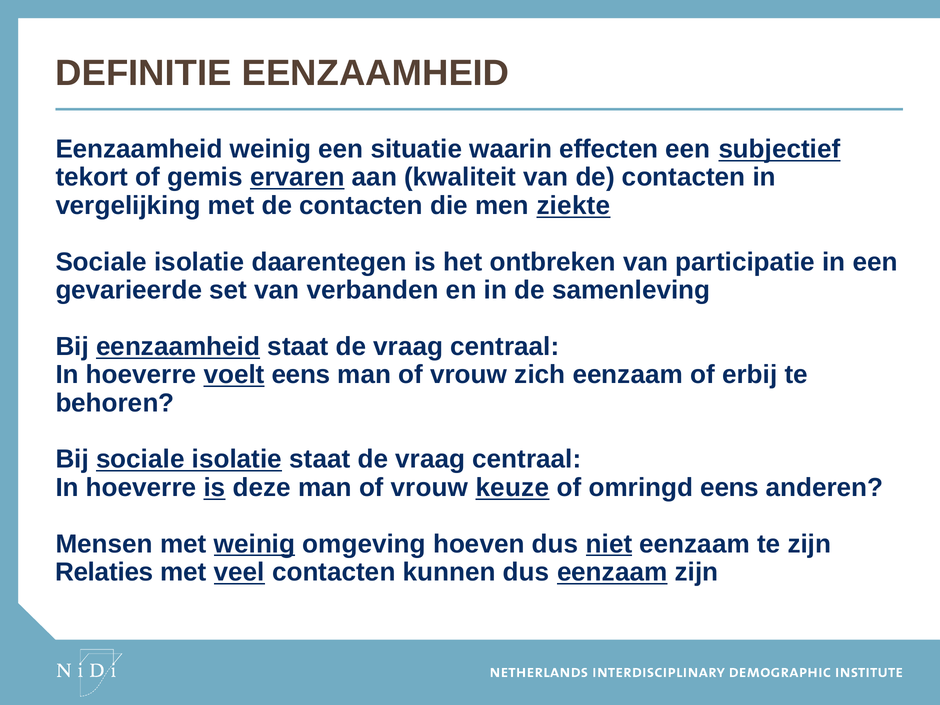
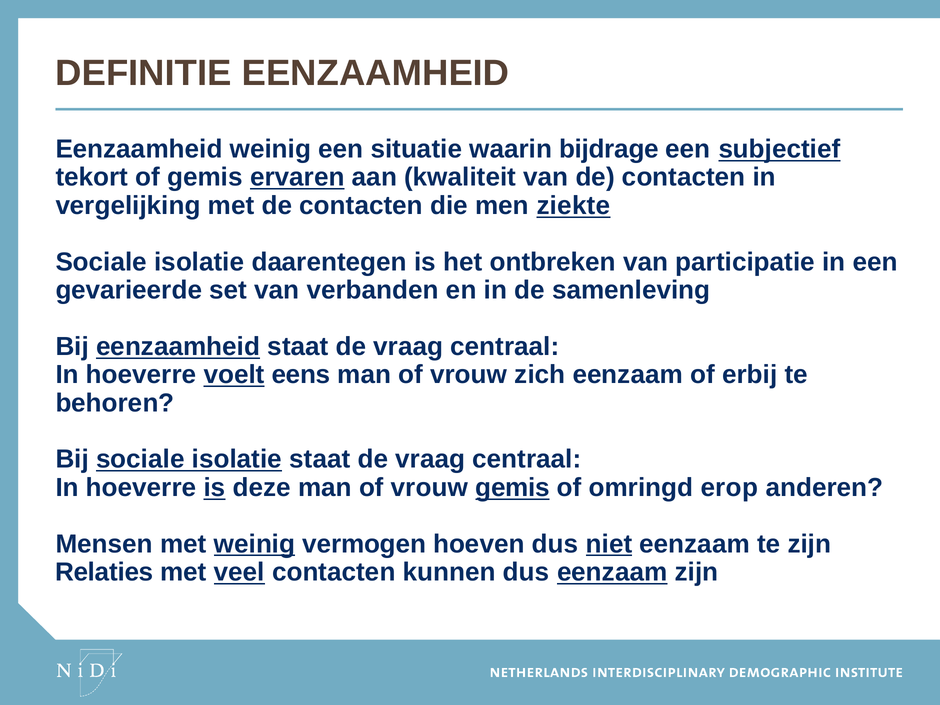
effecten: effecten -> bijdrage
vrouw keuze: keuze -> gemis
omringd eens: eens -> erop
omgeving: omgeving -> vermogen
